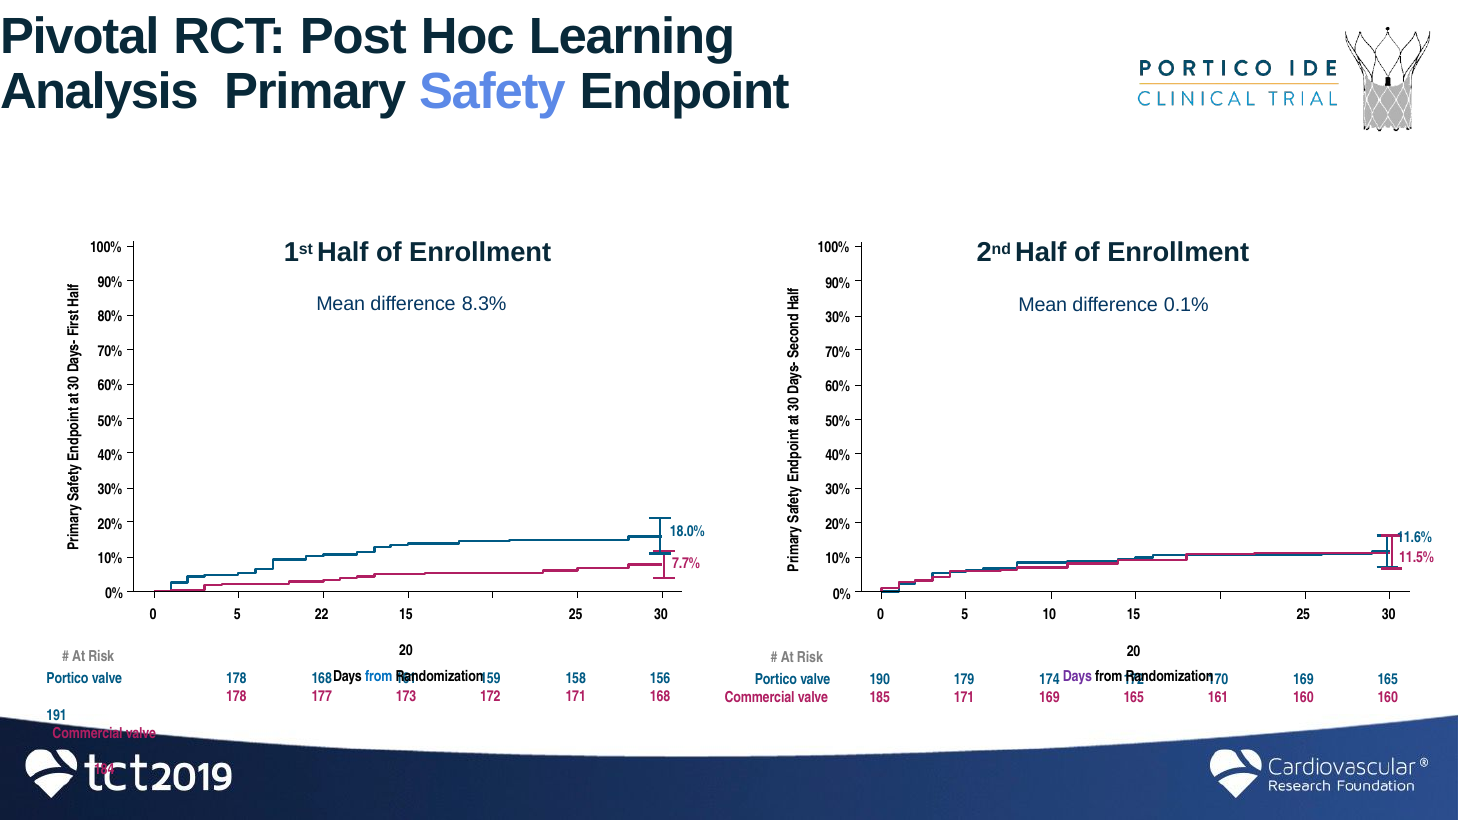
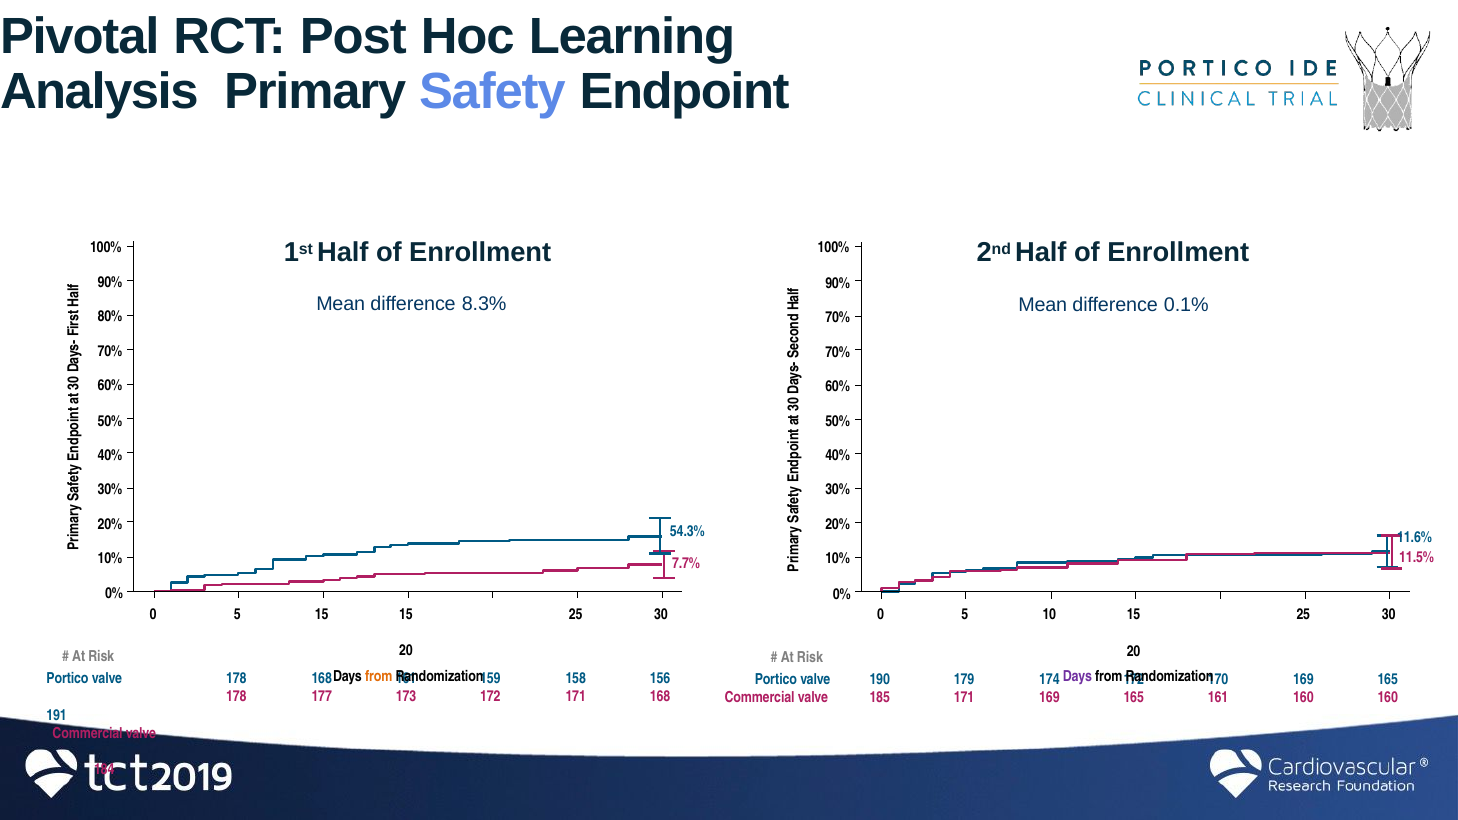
30% at (838, 317): 30% -> 70%
18.0%: 18.0% -> 54.3%
5 22: 22 -> 15
from at (379, 677) colour: blue -> orange
